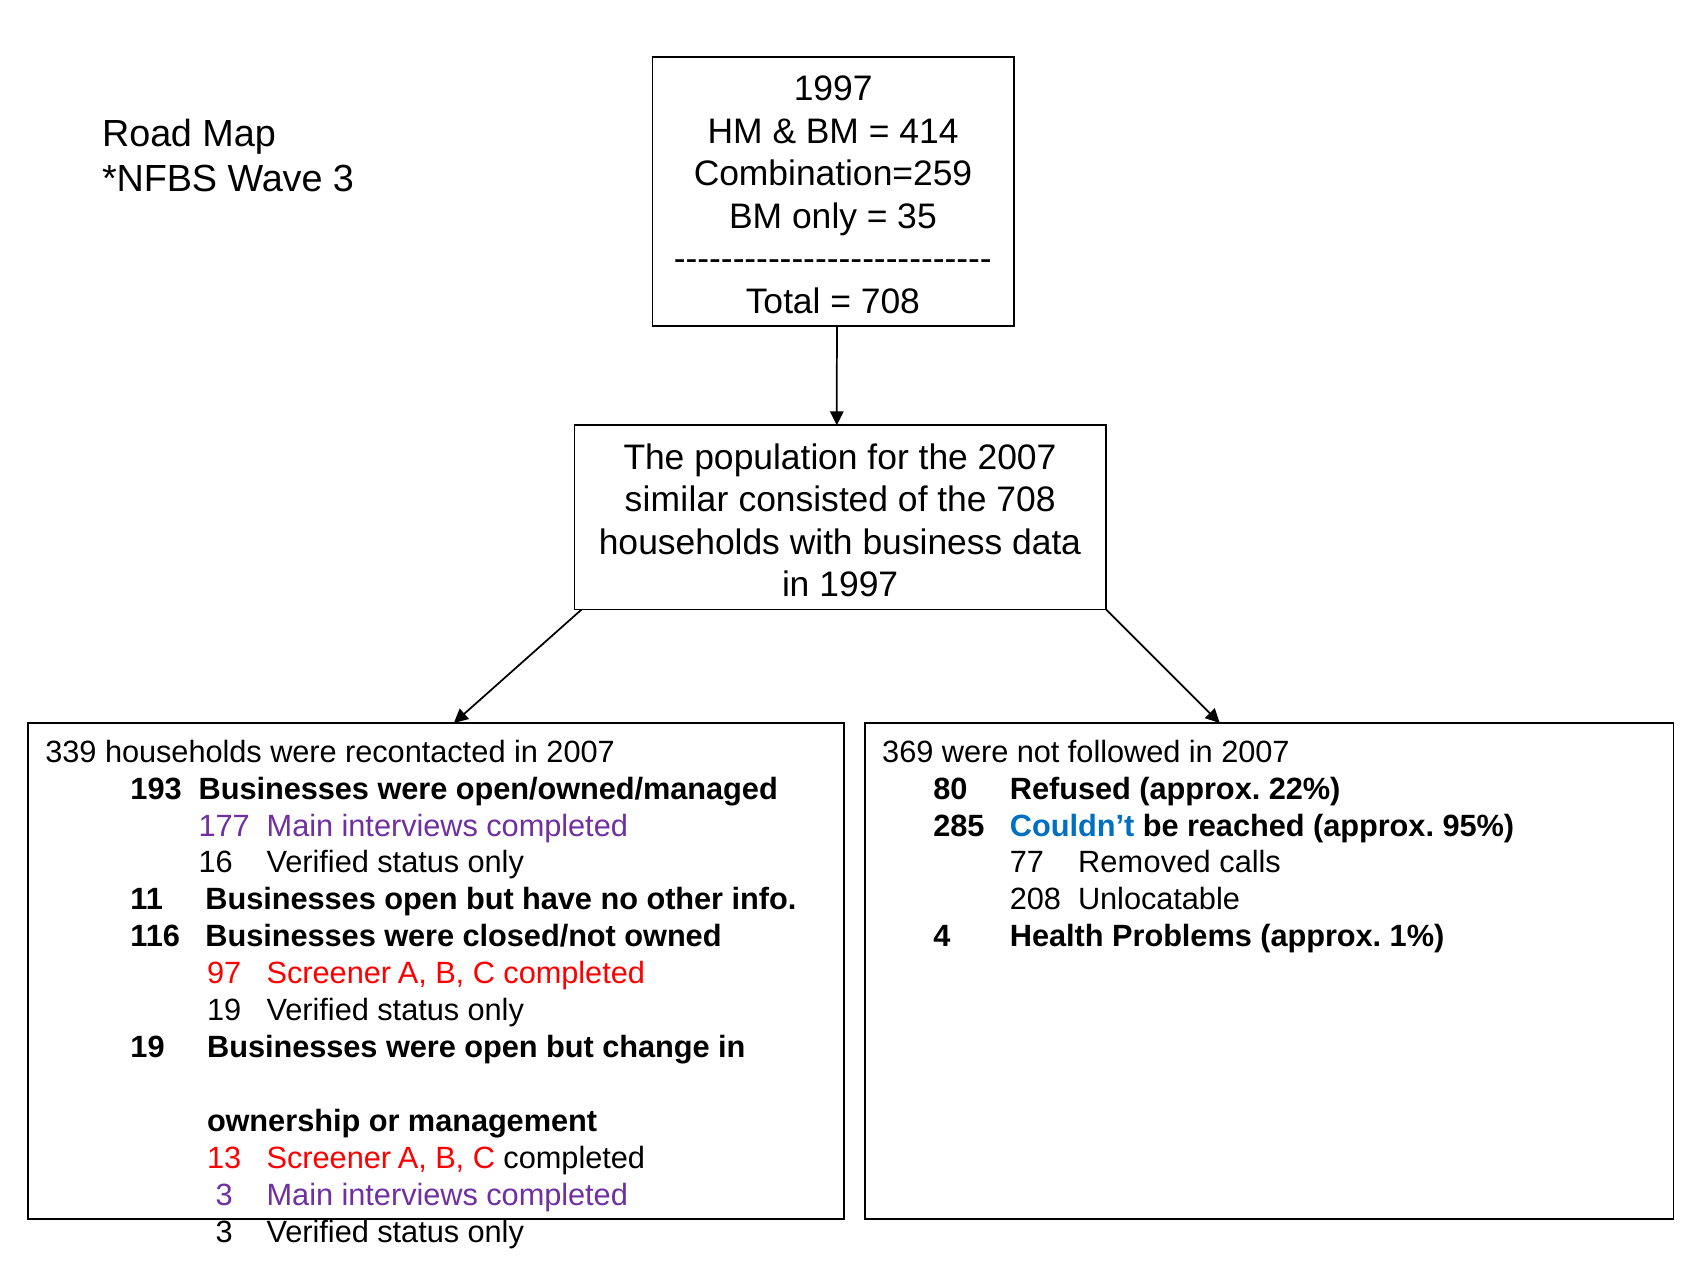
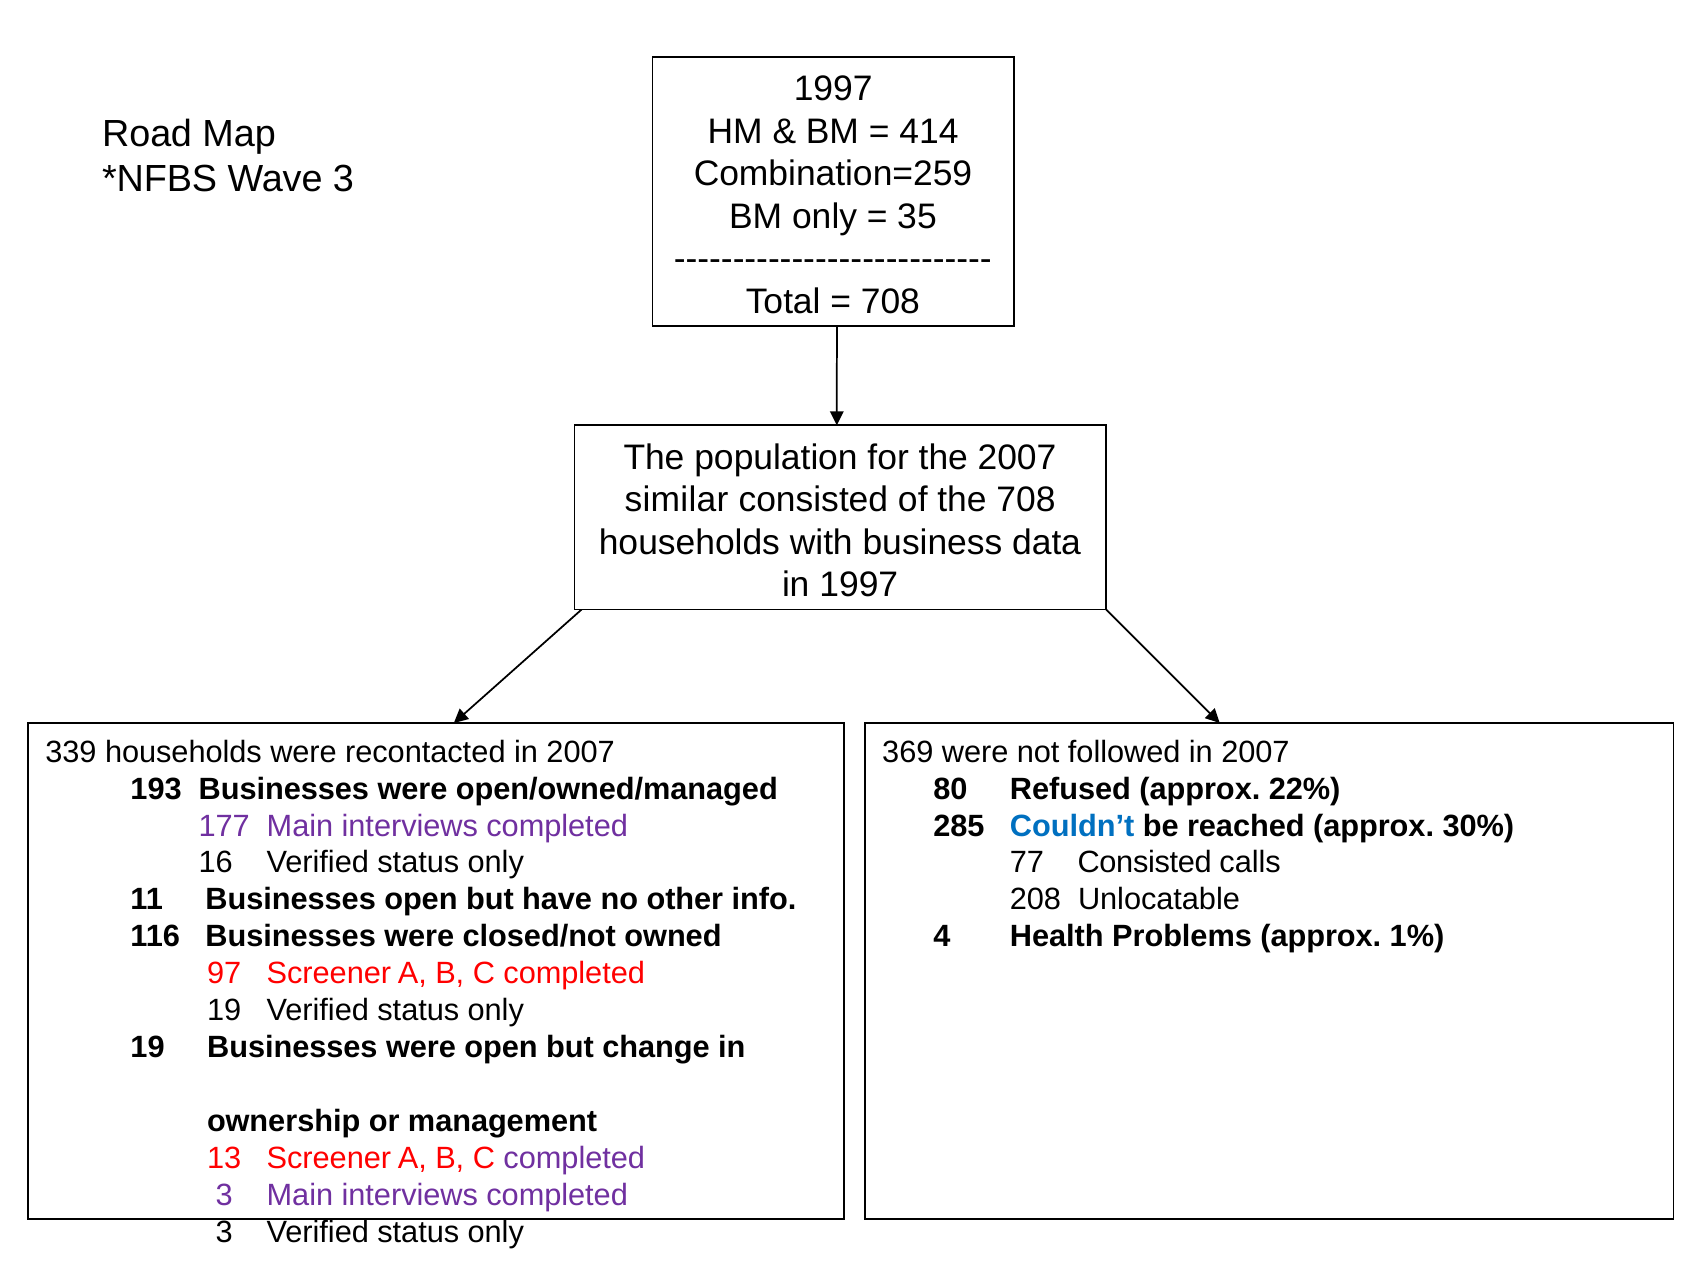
95%: 95% -> 30%
77 Removed: Removed -> Consisted
completed at (574, 1159) colour: black -> purple
